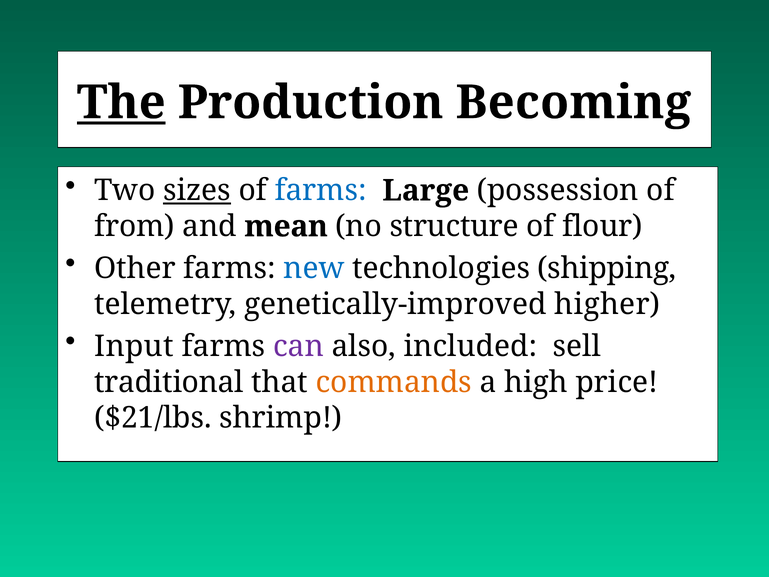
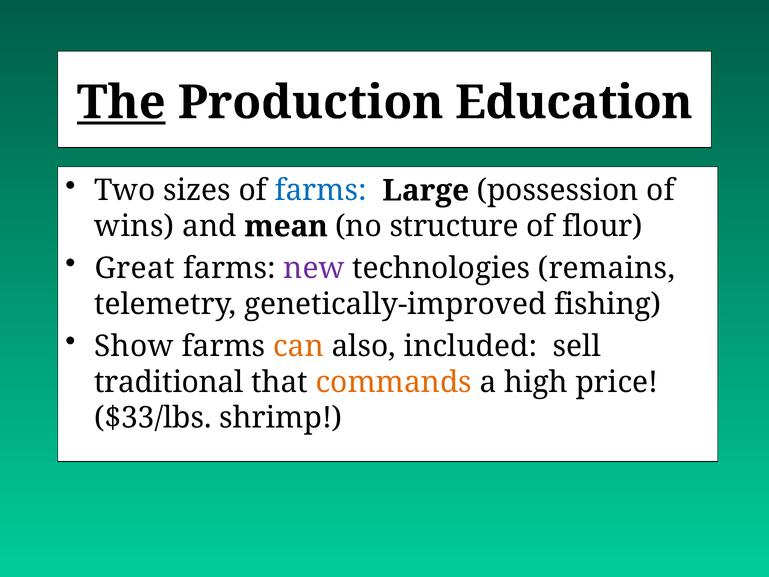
Becoming: Becoming -> Education
sizes underline: present -> none
from: from -> wins
Other: Other -> Great
new colour: blue -> purple
shipping: shipping -> remains
higher: higher -> fishing
Input: Input -> Show
can colour: purple -> orange
$21/lbs: $21/lbs -> $33/lbs
